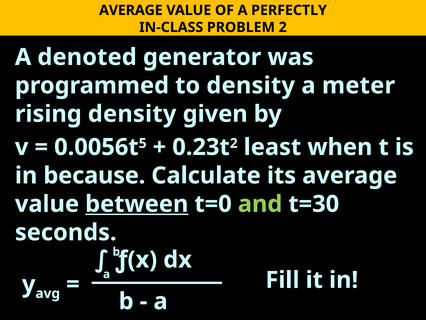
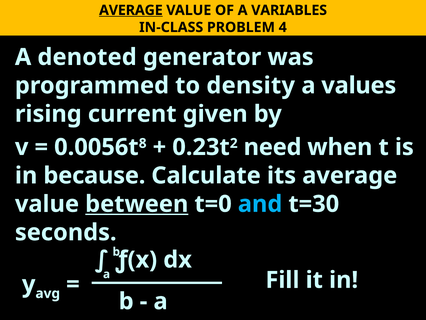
AVERAGE at (131, 10) underline: none -> present
PERFECTLY: PERFECTLY -> VARIABLES
PROBLEM 2: 2 -> 4
meter: meter -> values
rising density: density -> current
5: 5 -> 8
least: least -> need
and colour: light green -> light blue
